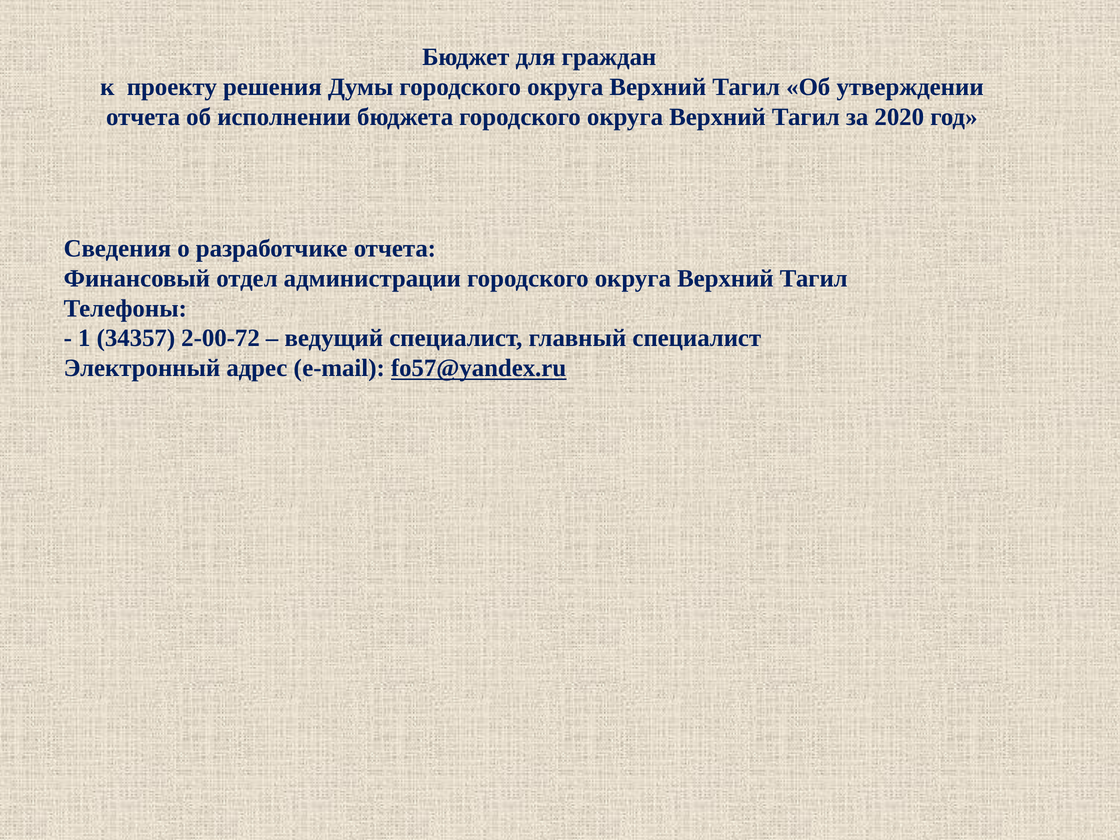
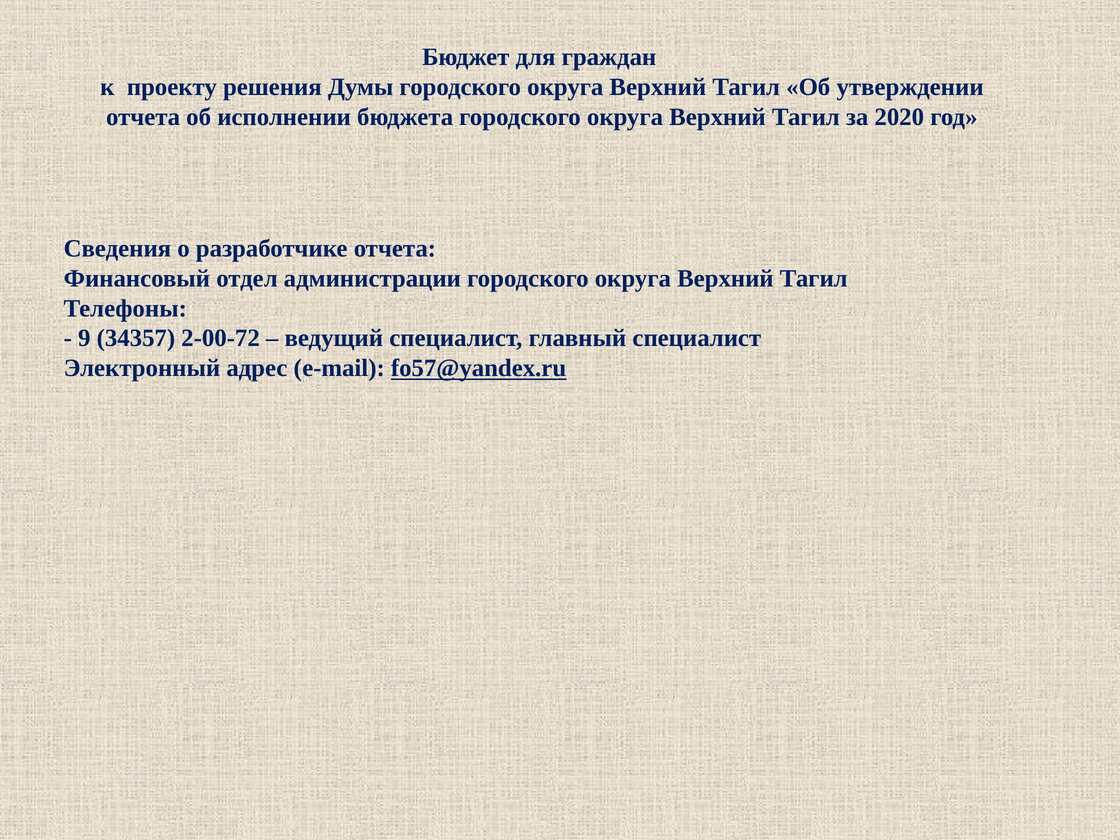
1: 1 -> 9
